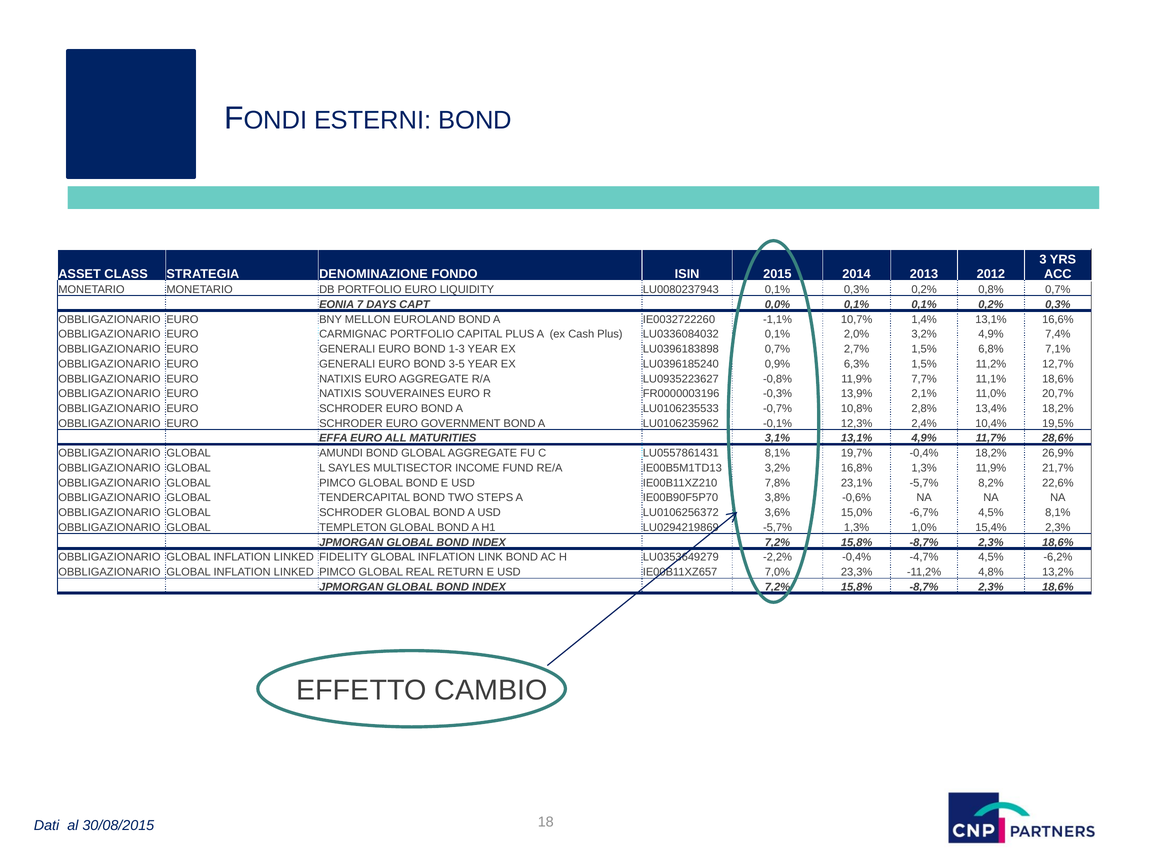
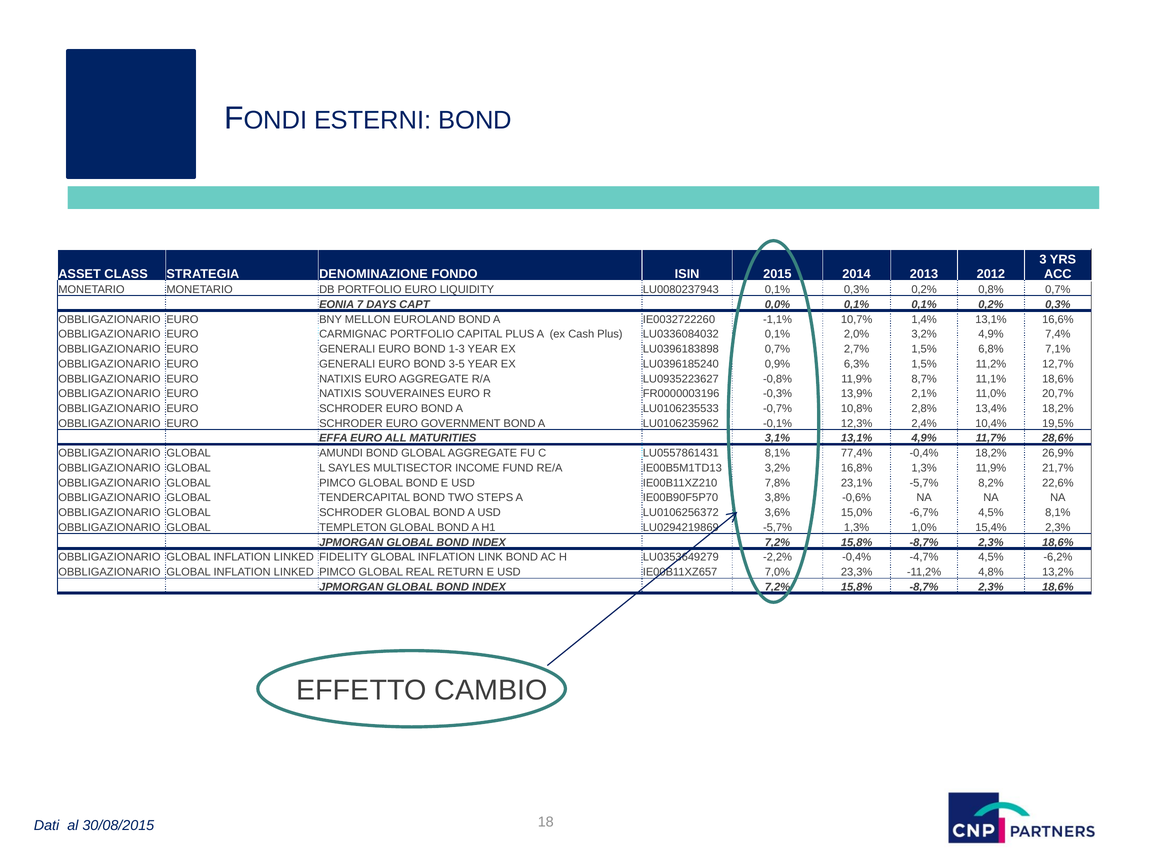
7,7%: 7,7% -> 8,7%
19,7%: 19,7% -> 77,4%
